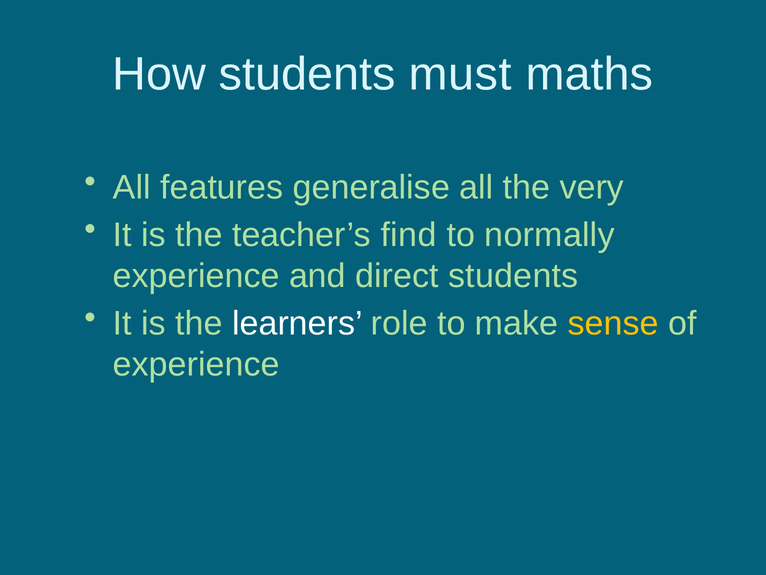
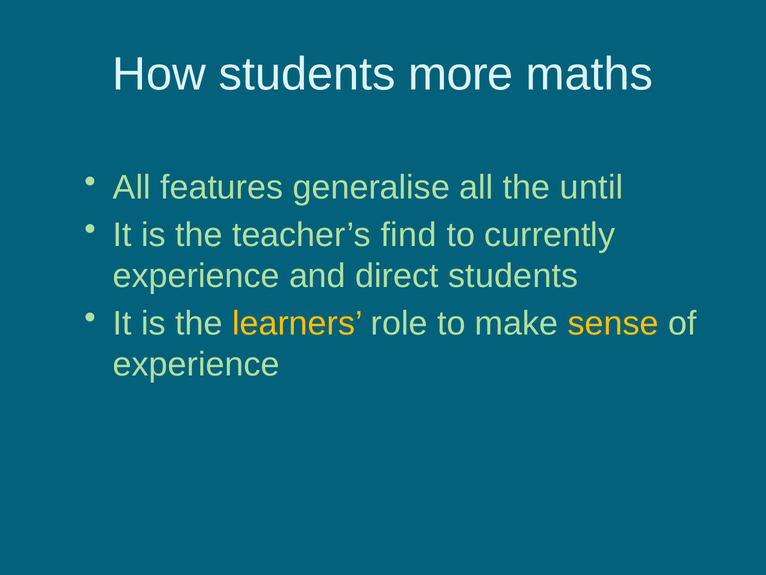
must: must -> more
very: very -> until
normally: normally -> currently
learners colour: white -> yellow
